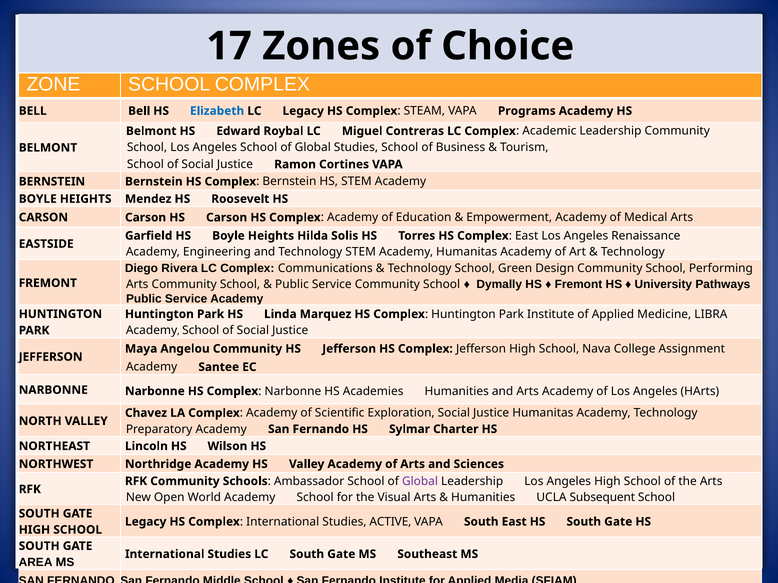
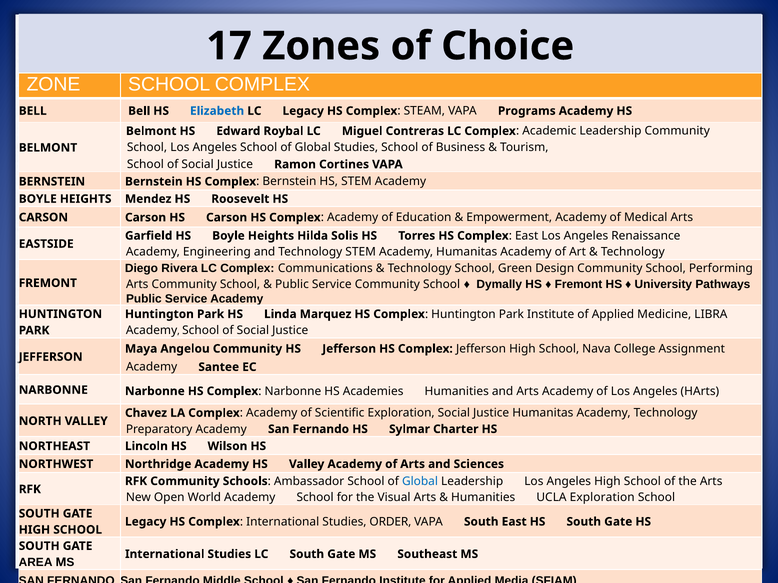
Global at (420, 482) colour: purple -> blue
UCLA Subsequent: Subsequent -> Exploration
ACTIVE: ACTIVE -> ORDER
